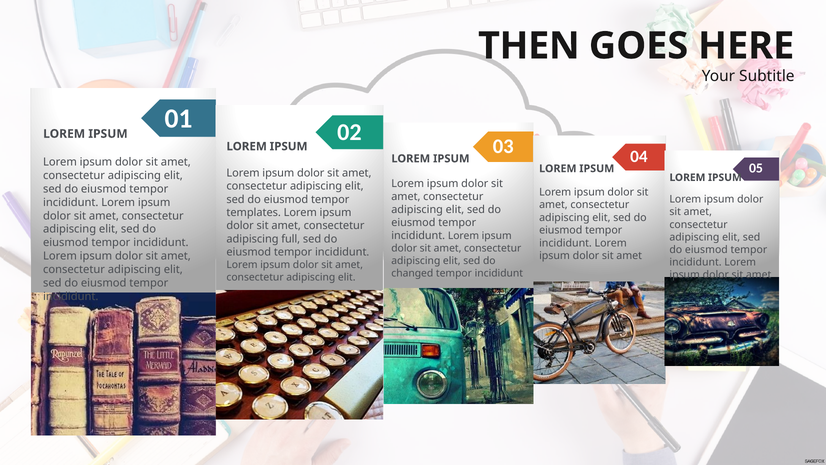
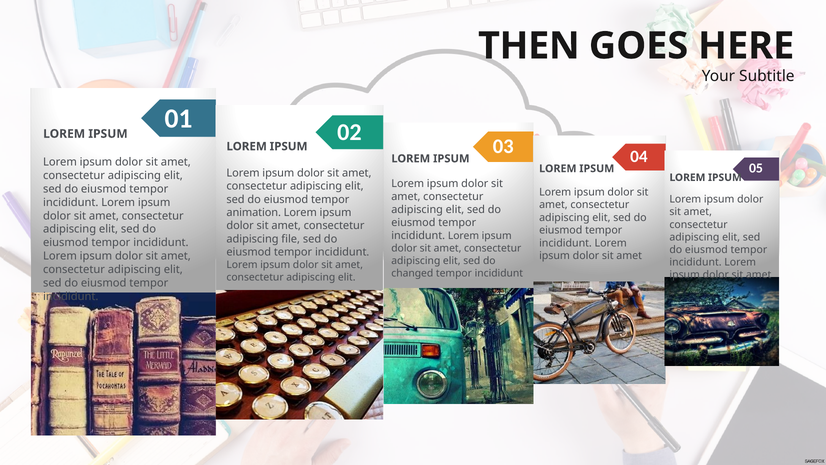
templates: templates -> animation
full: full -> file
